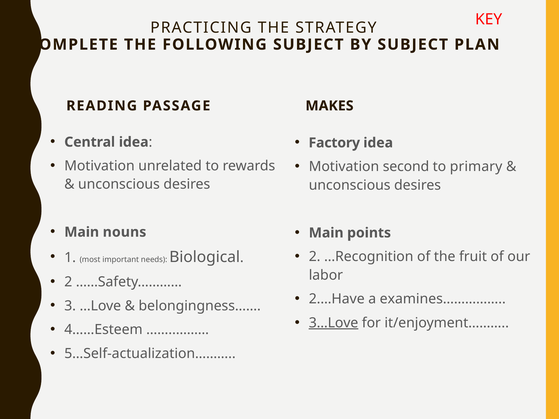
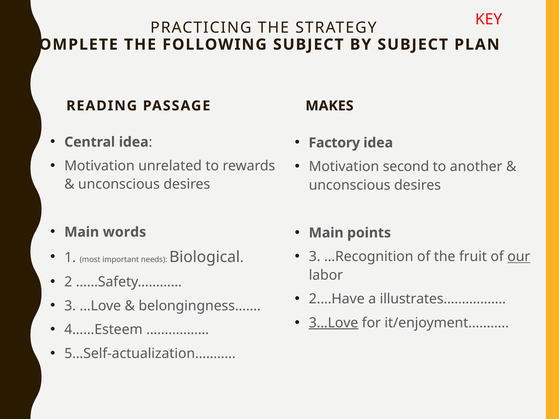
primary: primary -> another
nouns: nouns -> words
2 at (315, 257): 2 -> 3
our underline: none -> present
examines……………: examines…………… -> illustrates……………
